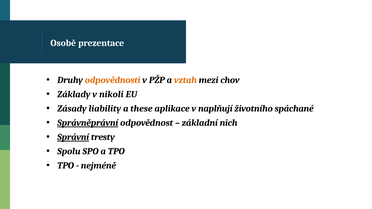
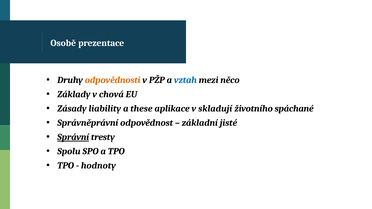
vztah colour: orange -> blue
chov: chov -> něco
nikoli: nikoli -> chová
naplňují: naplňují -> skladují
Správněprávní underline: present -> none
nich: nich -> jisté
nejméně: nejméně -> hodnoty
